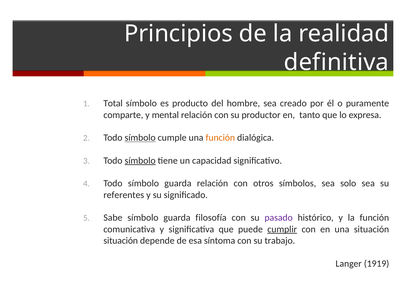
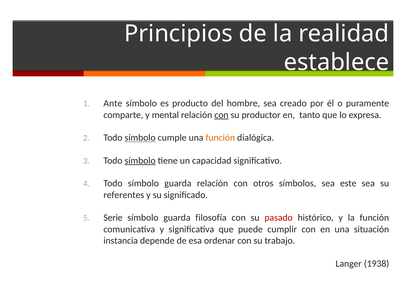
definitiva: definitiva -> establece
Total: Total -> Ante
con at (221, 115) underline: none -> present
solo: solo -> este
Sabe: Sabe -> Serie
pasado colour: purple -> red
cumplir underline: present -> none
situación at (121, 240): situación -> instancia
síntoma: síntoma -> ordenar
1919: 1919 -> 1938
